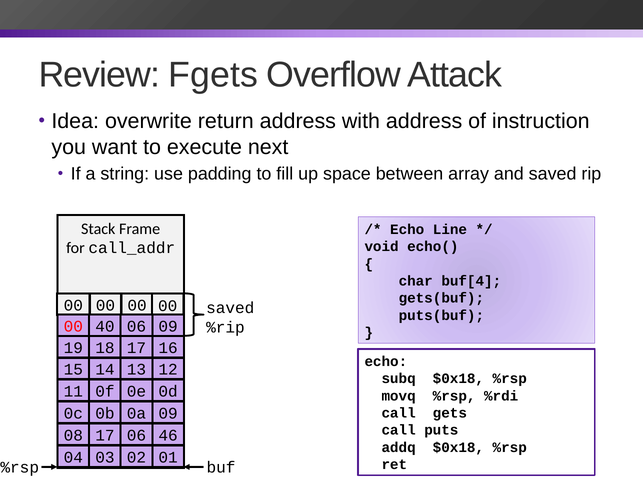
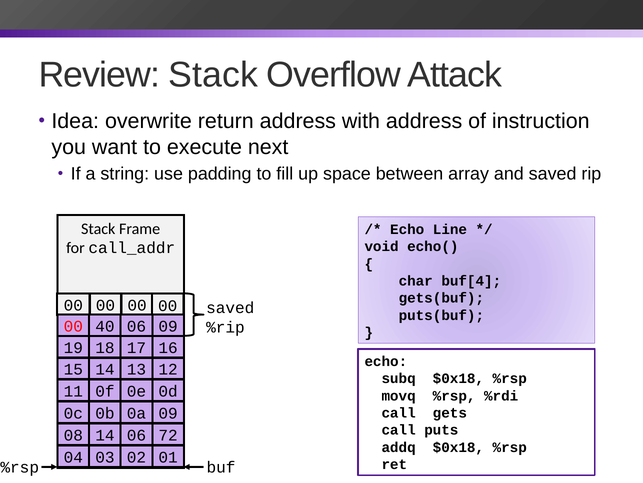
Review Fgets: Fgets -> Stack
08 17: 17 -> 14
46: 46 -> 72
